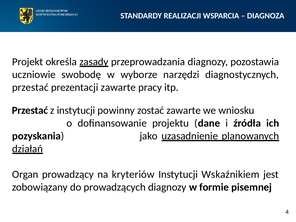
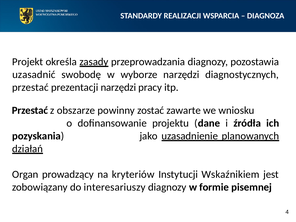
uczniowie: uczniowie -> uzasadnić
prezentacji zawarte: zawarte -> narzędzi
z instytucji: instytucji -> obszarze
prowadzących: prowadzących -> interesariuszy
